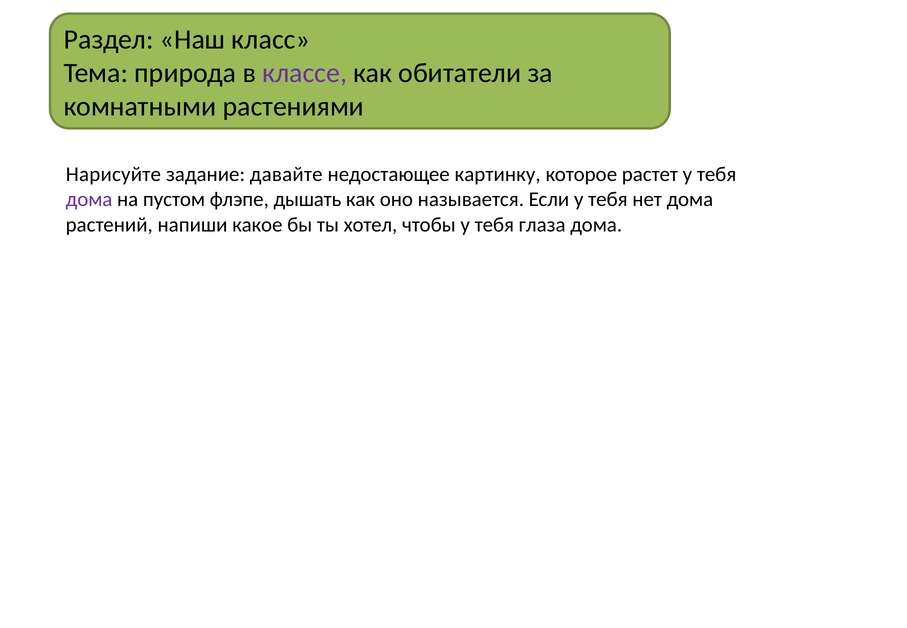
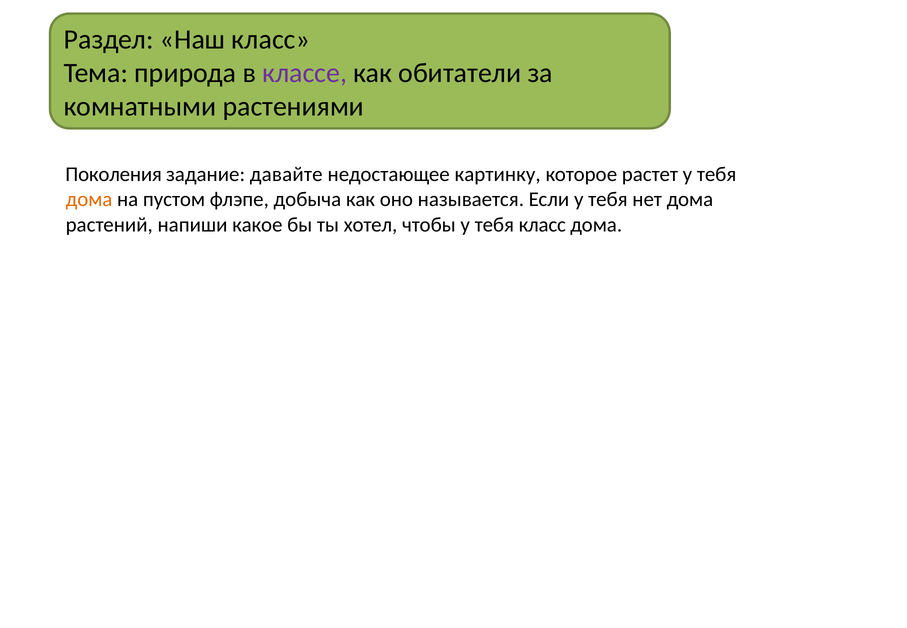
Нарисуйте: Нарисуйте -> Поколения
дома at (89, 199) colour: purple -> orange
дышать: дышать -> добыча
тебя глаза: глаза -> класс
